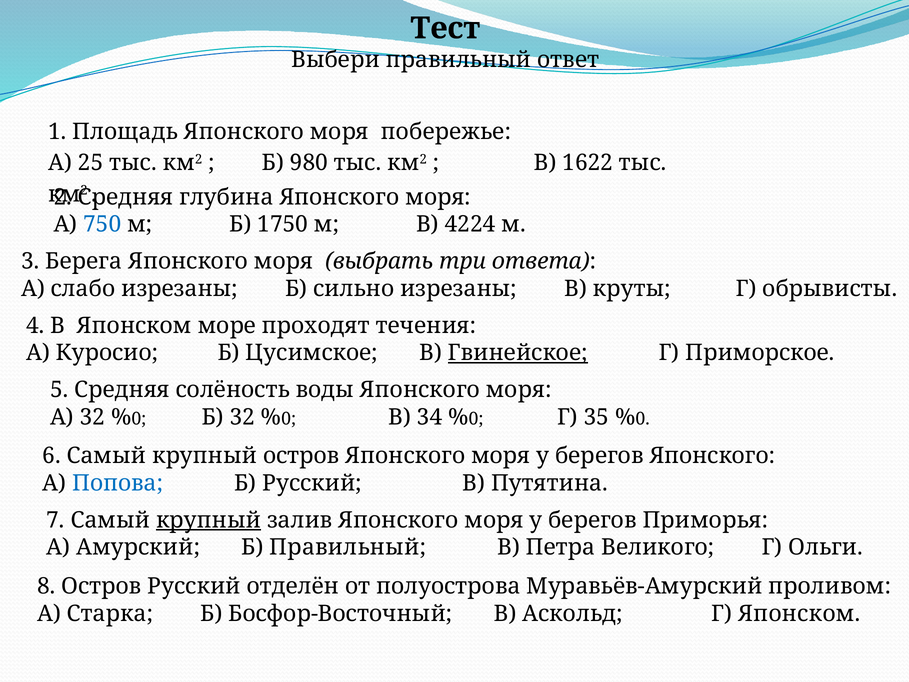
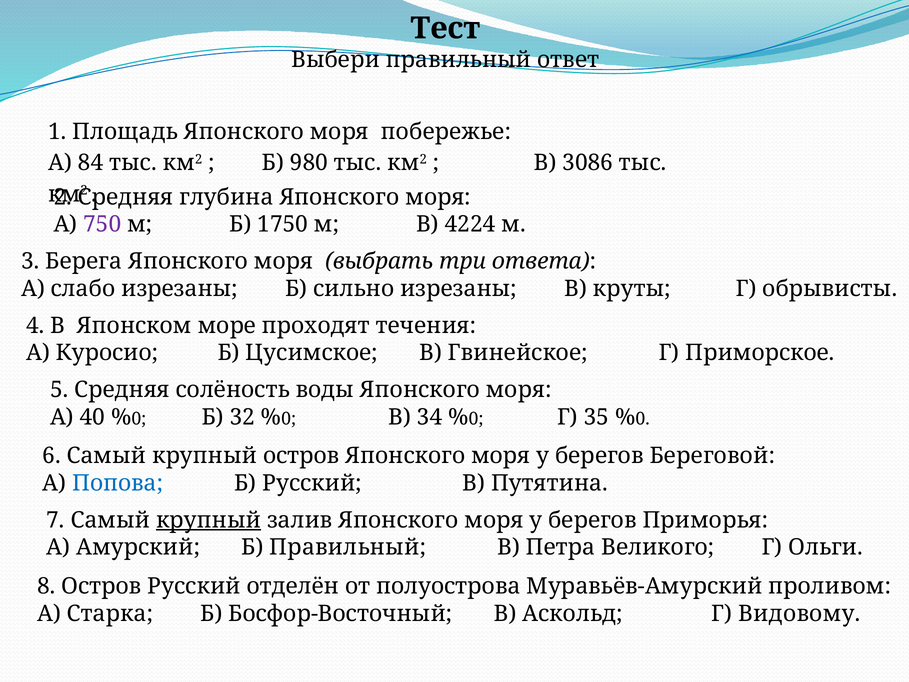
25: 25 -> 84
1622: 1622 -> 3086
750 colour: blue -> purple
Гвинейское underline: present -> none
А 32: 32 -> 40
берегов Японского: Японского -> Береговой
Г Японском: Японском -> Видовому
